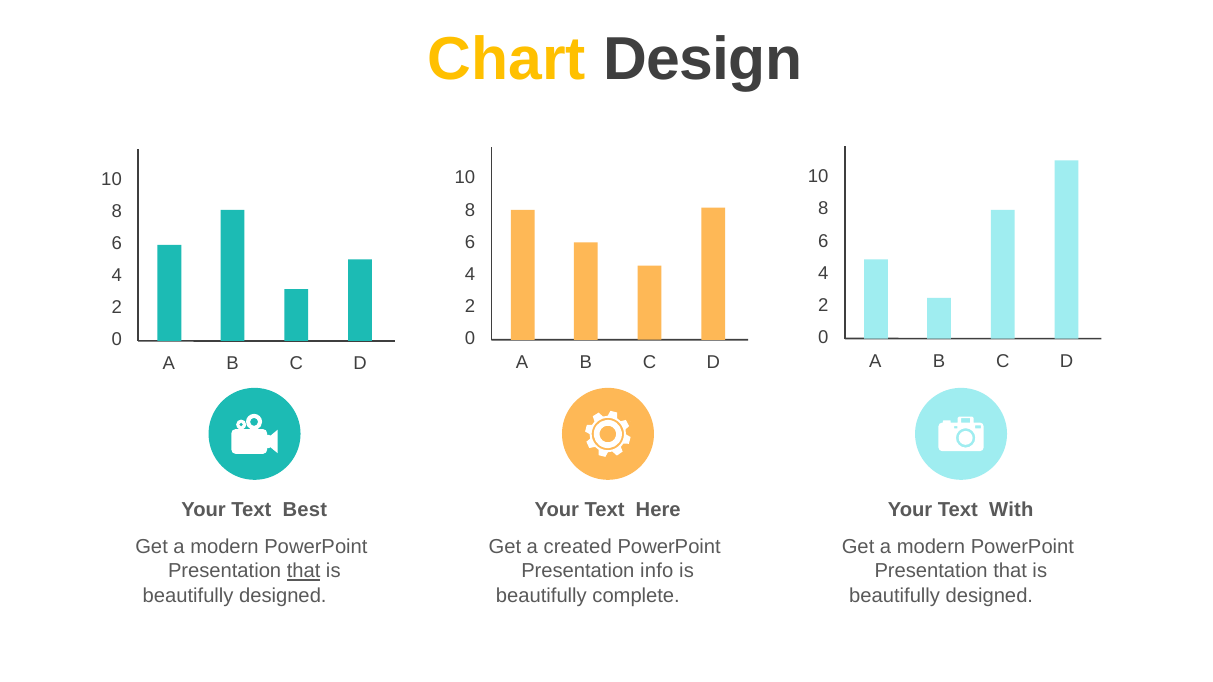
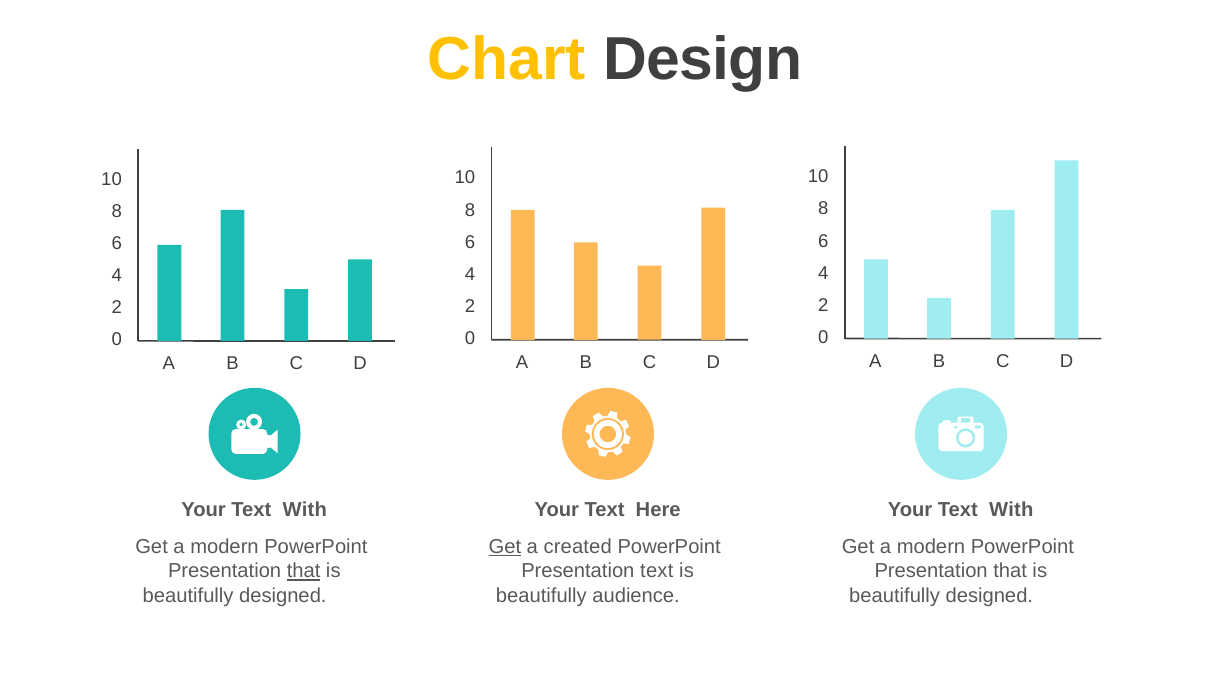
Best at (305, 511): Best -> With
Get at (505, 547) underline: none -> present
Presentation info: info -> text
complete: complete -> audience
